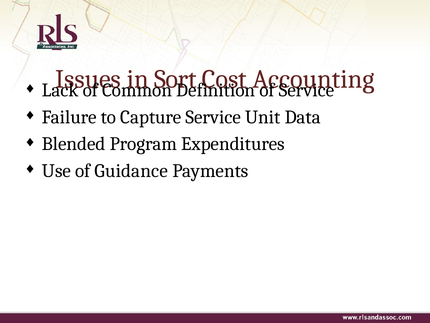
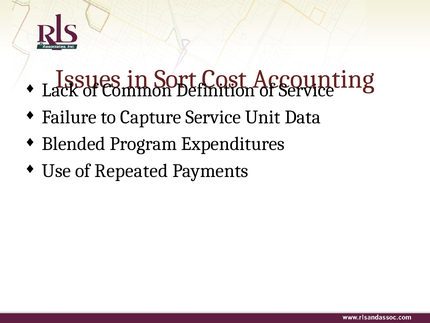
Guidance: Guidance -> Repeated
